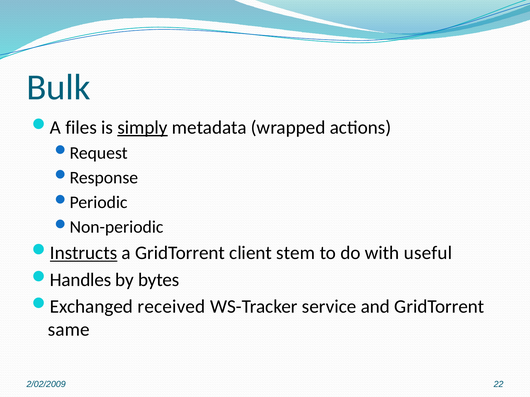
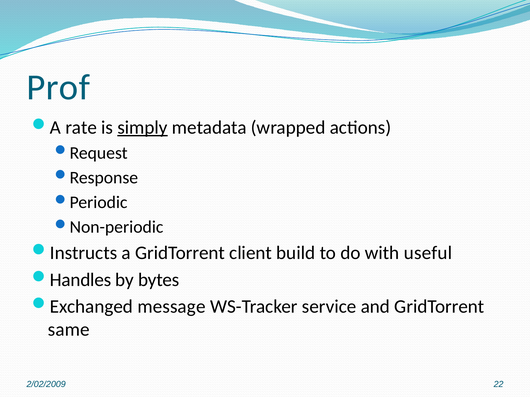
Bulk: Bulk -> Prof
files: files -> rate
Instructs underline: present -> none
stem: stem -> build
received: received -> message
